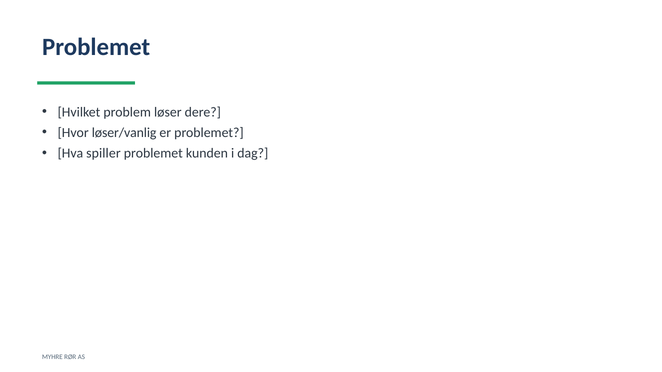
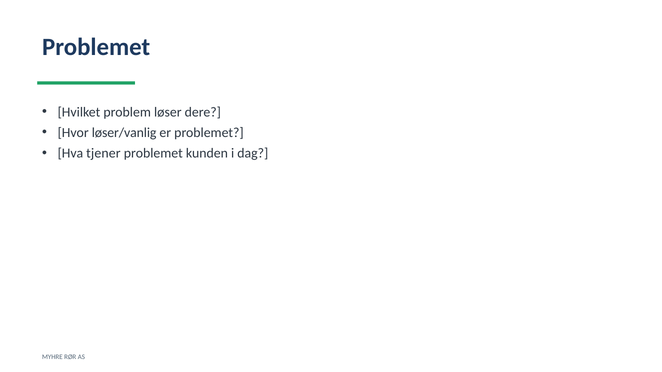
spiller: spiller -> tjener
